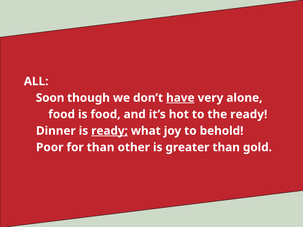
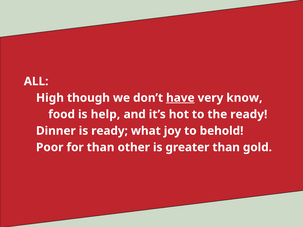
Soon: Soon -> High
alone: alone -> know
is food: food -> help
ready at (110, 131) underline: present -> none
